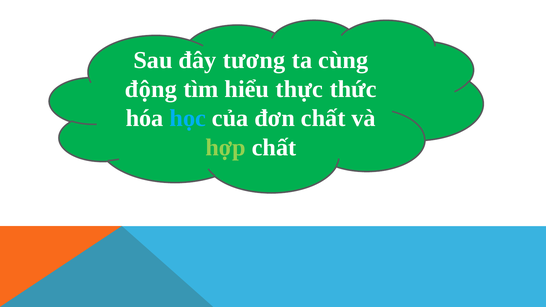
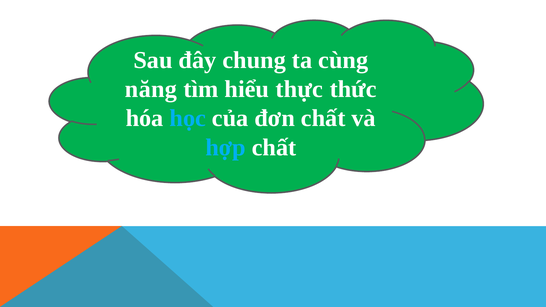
tương: tương -> chung
động: động -> năng
hợp colour: light green -> light blue
